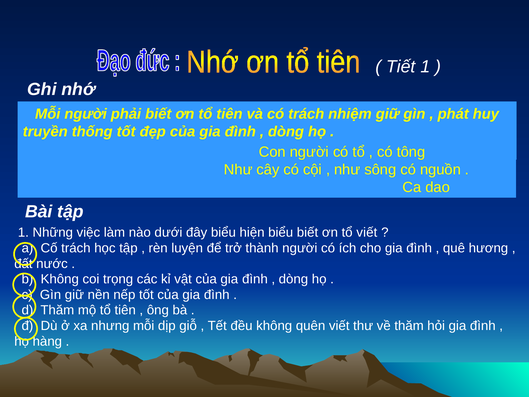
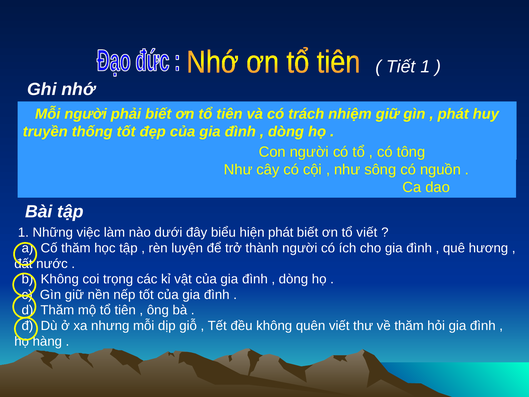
hiện biểu: biểu -> phát
Cố trách: trách -> thăm
